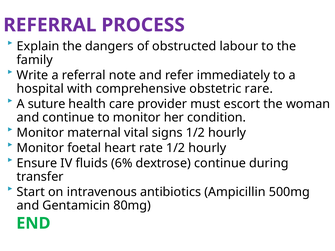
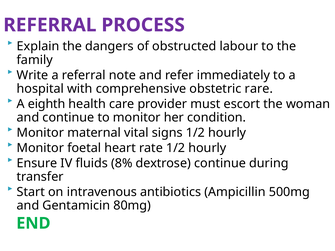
suture: suture -> eighth
6%: 6% -> 8%
